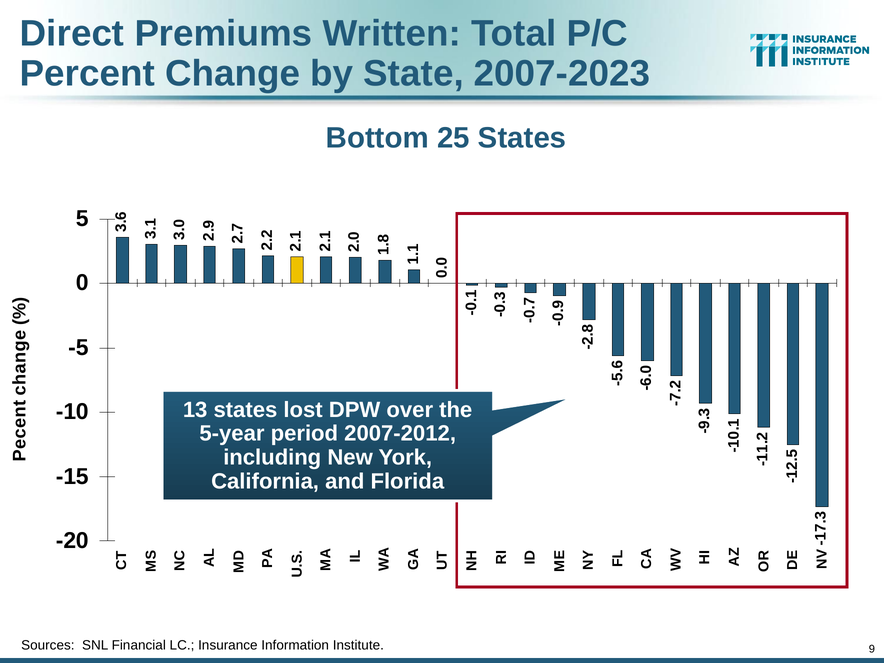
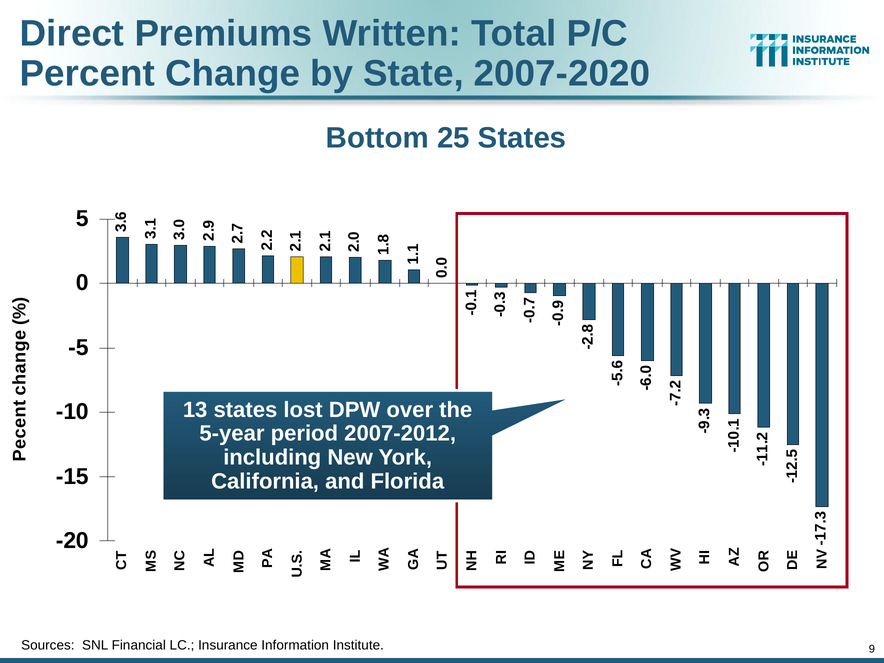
2007-2023: 2007-2023 -> 2007-2020
